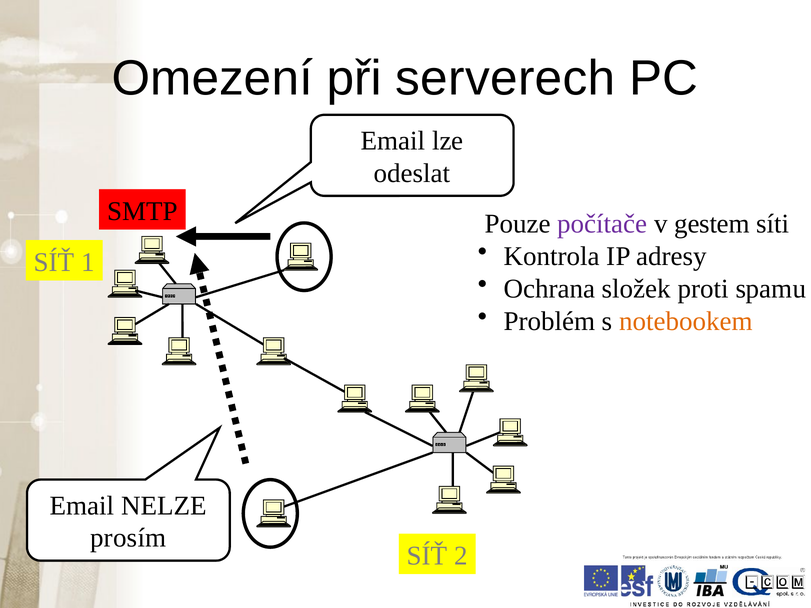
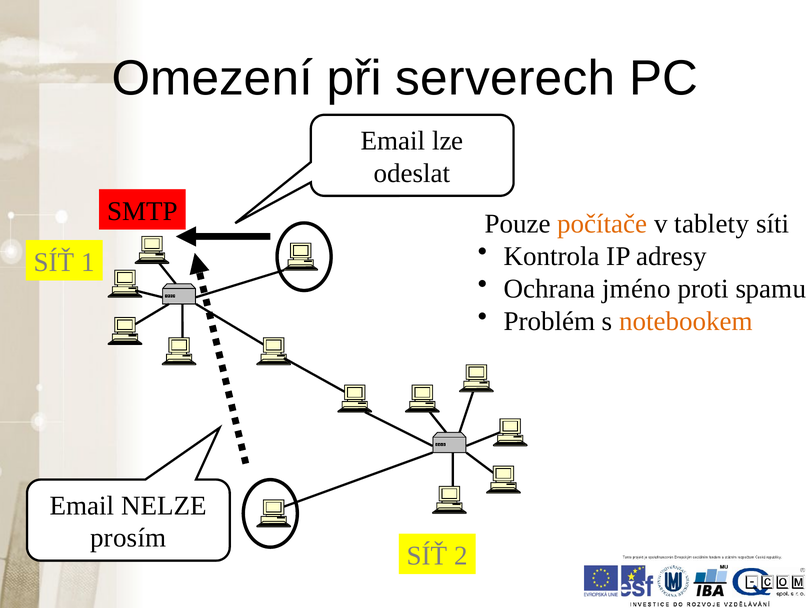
počítače colour: purple -> orange
gestem: gestem -> tablety
složek: složek -> jméno
